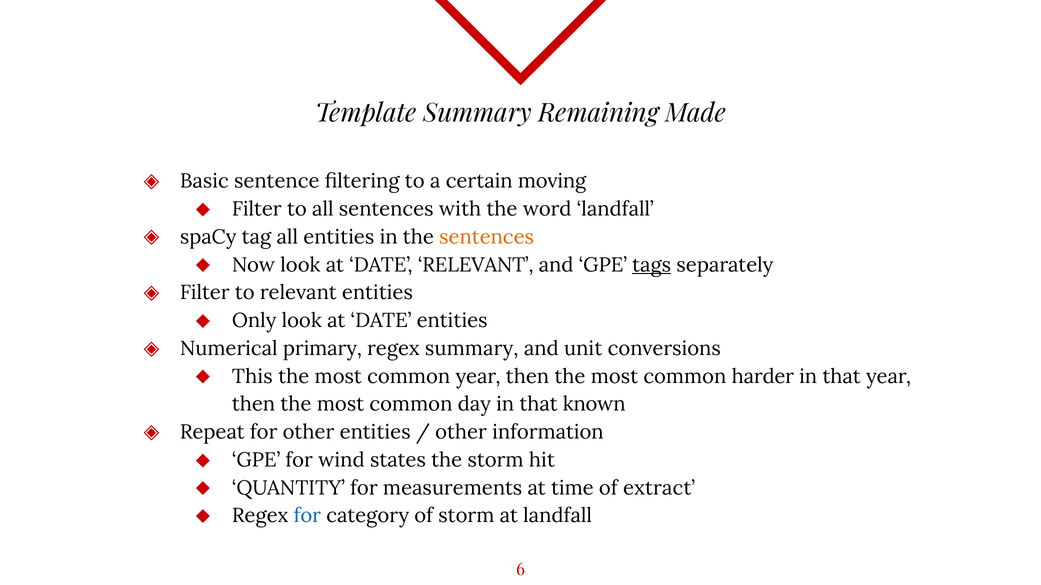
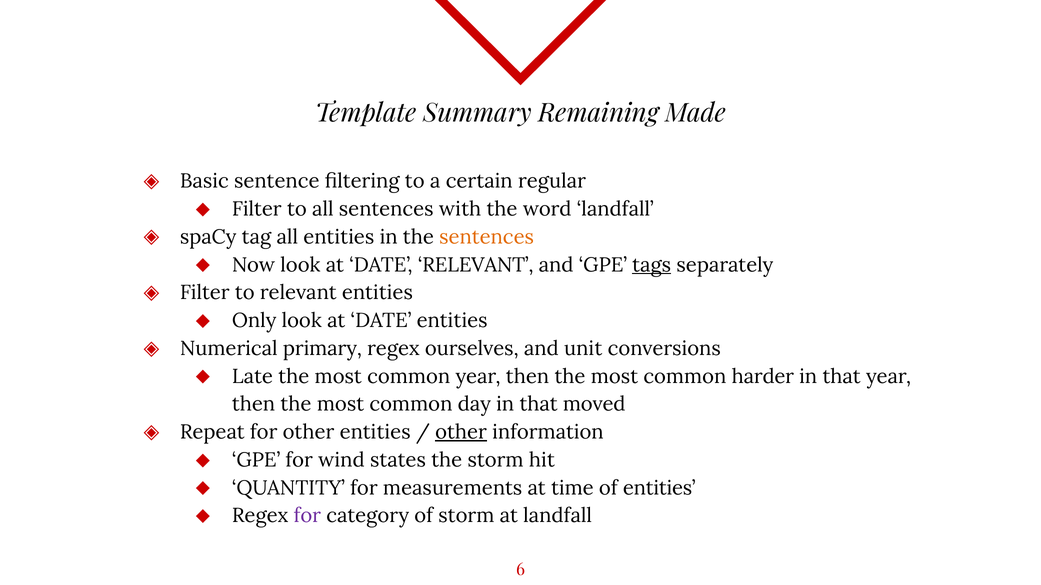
moving: moving -> regular
regex summary: summary -> ourselves
This: This -> Late
known: known -> moved
other at (461, 433) underline: none -> present
of extract: extract -> entities
for at (307, 516) colour: blue -> purple
